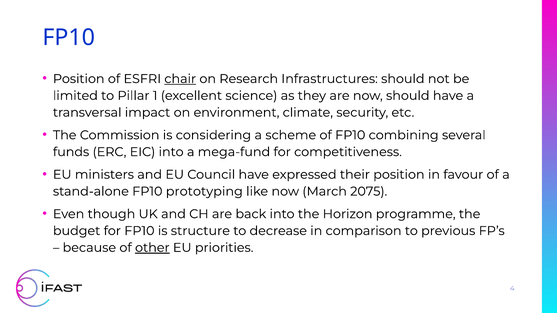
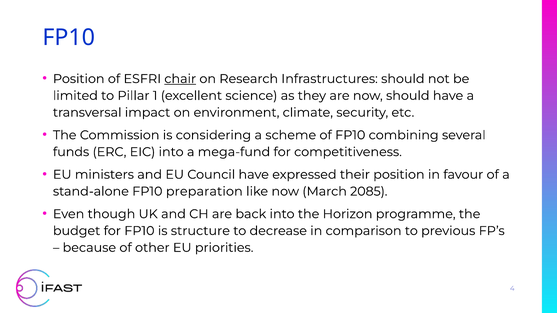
prototyping: prototyping -> preparation
2075: 2075 -> 2085
other underline: present -> none
